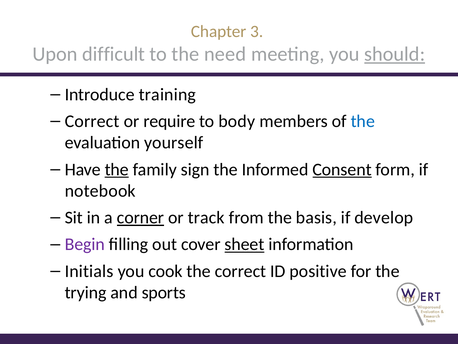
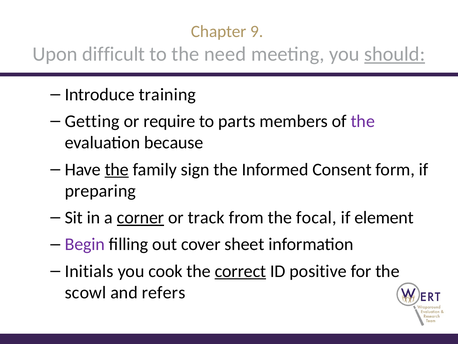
3: 3 -> 9
Correct at (92, 121): Correct -> Getting
body: body -> parts
the at (363, 121) colour: blue -> purple
yourself: yourself -> because
Consent underline: present -> none
notebook: notebook -> preparing
basis: basis -> focal
develop: develop -> element
sheet underline: present -> none
correct at (240, 271) underline: none -> present
trying: trying -> scowl
sports: sports -> refers
